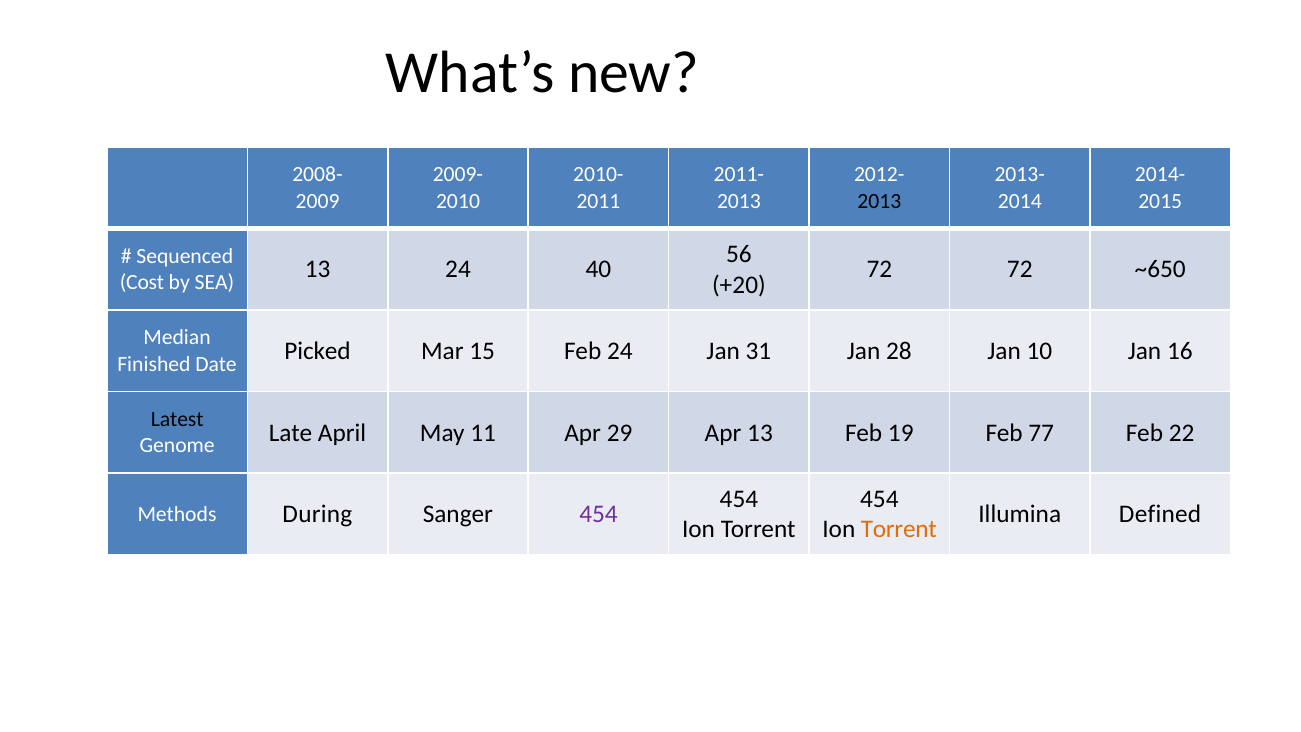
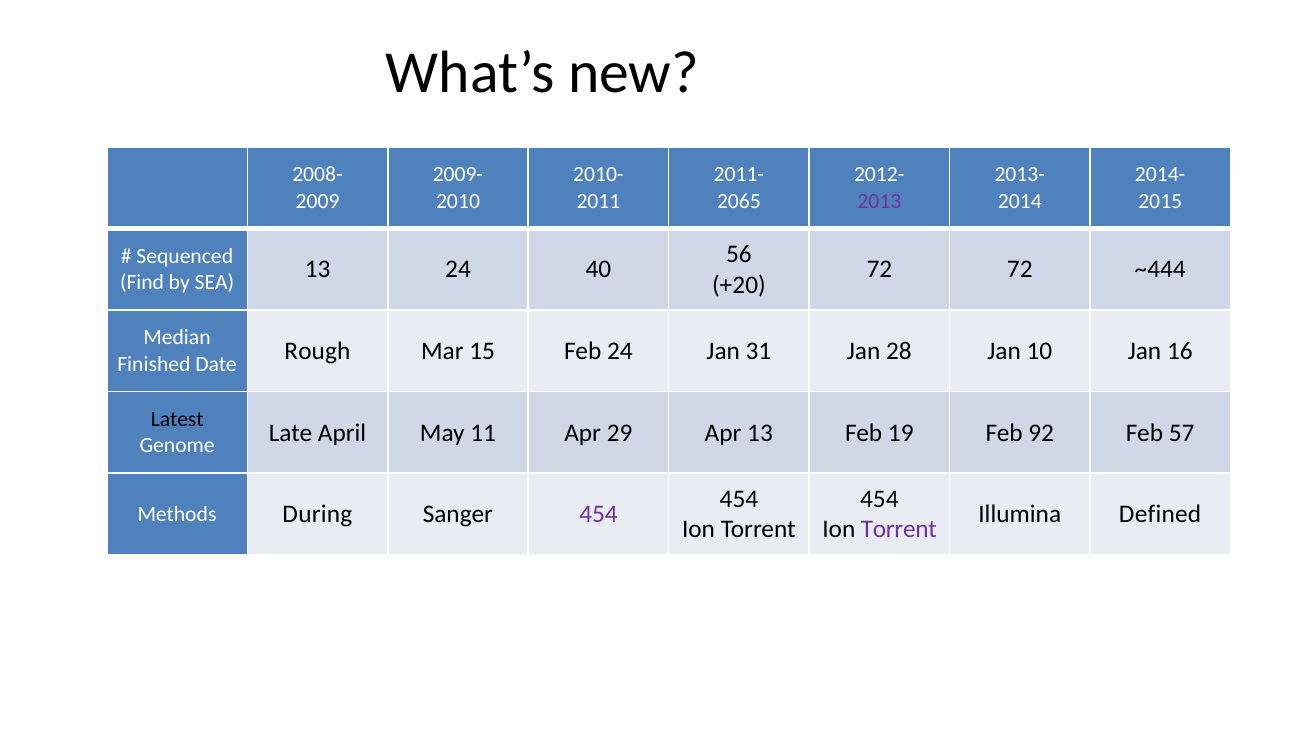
2013 at (739, 201): 2013 -> 2065
2013 at (879, 201) colour: black -> purple
~650: ~650 -> ~444
Cost: Cost -> Find
Picked: Picked -> Rough
77: 77 -> 92
22: 22 -> 57
Torrent at (899, 529) colour: orange -> purple
